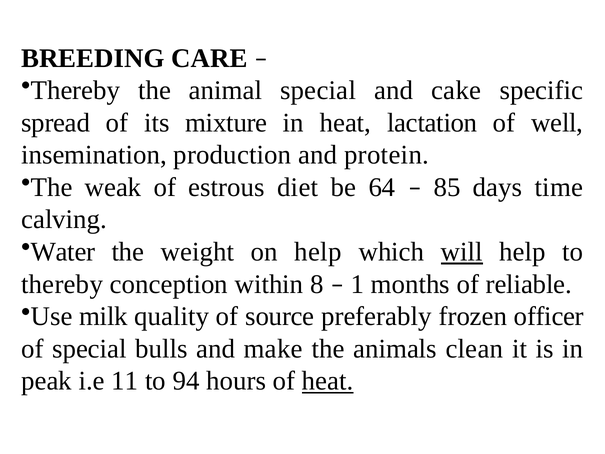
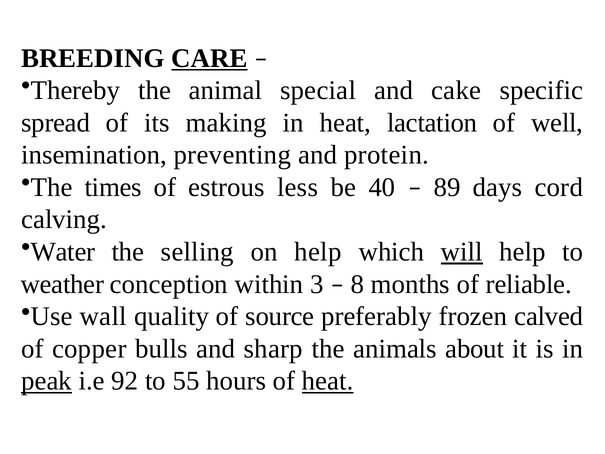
CARE underline: none -> present
mixture: mixture -> making
production: production -> preventing
weak: weak -> times
diet: diet -> less
64: 64 -> 40
85: 85 -> 89
time: time -> cord
weight: weight -> selling
thereby at (62, 284): thereby -> weather
8: 8 -> 3
1: 1 -> 8
milk: milk -> wall
officer: officer -> calved
of special: special -> copper
make: make -> sharp
clean: clean -> about
peak underline: none -> present
11: 11 -> 92
94: 94 -> 55
